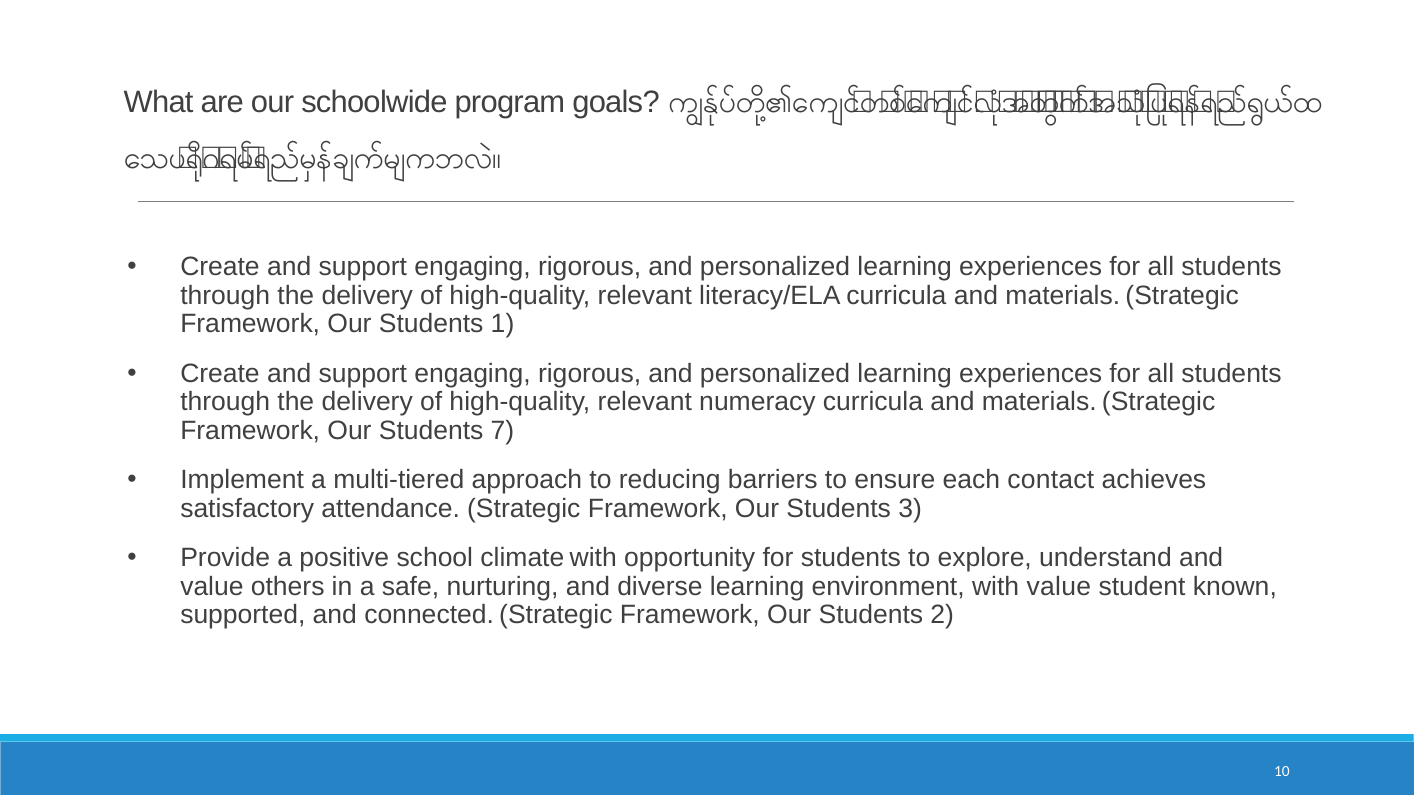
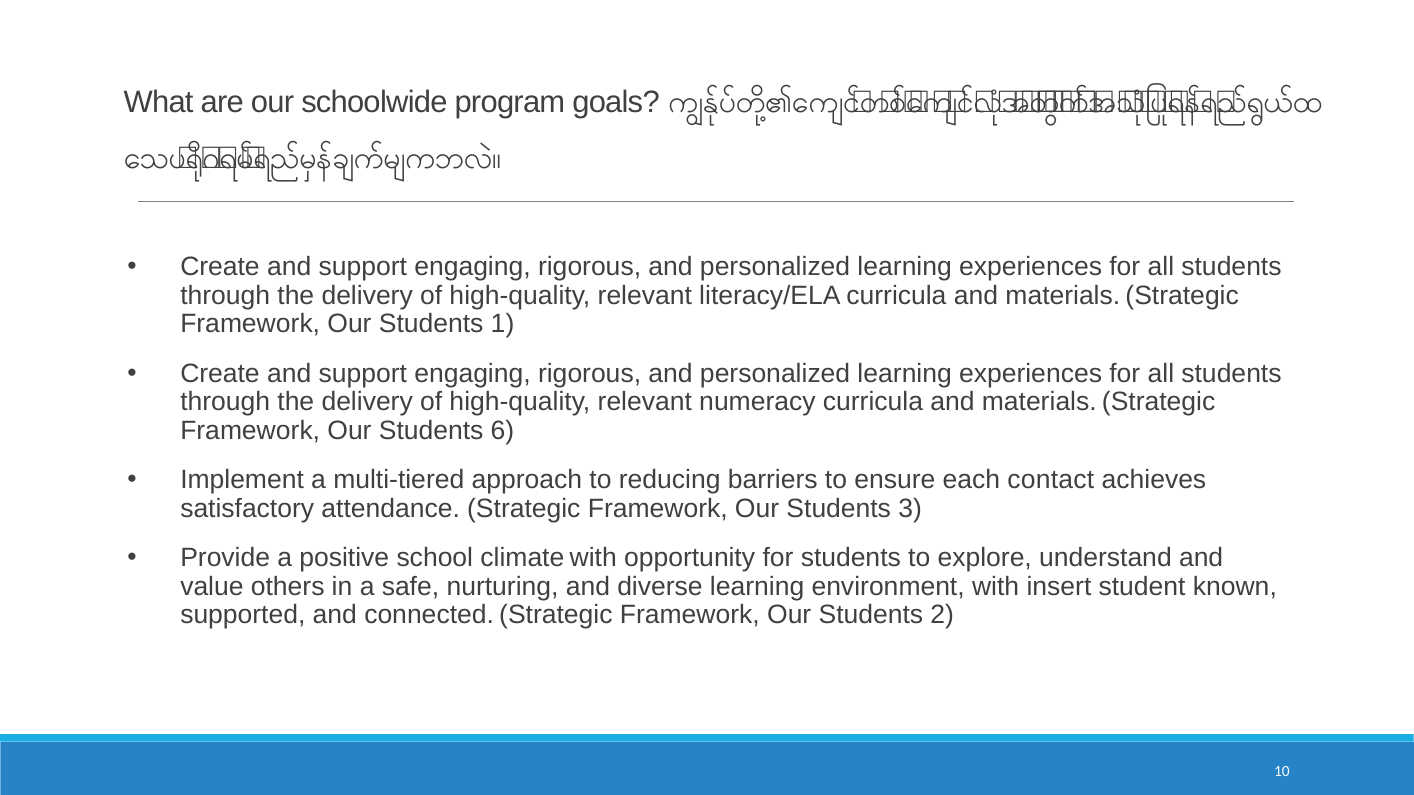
7: 7 -> 6
with value: value -> insert
